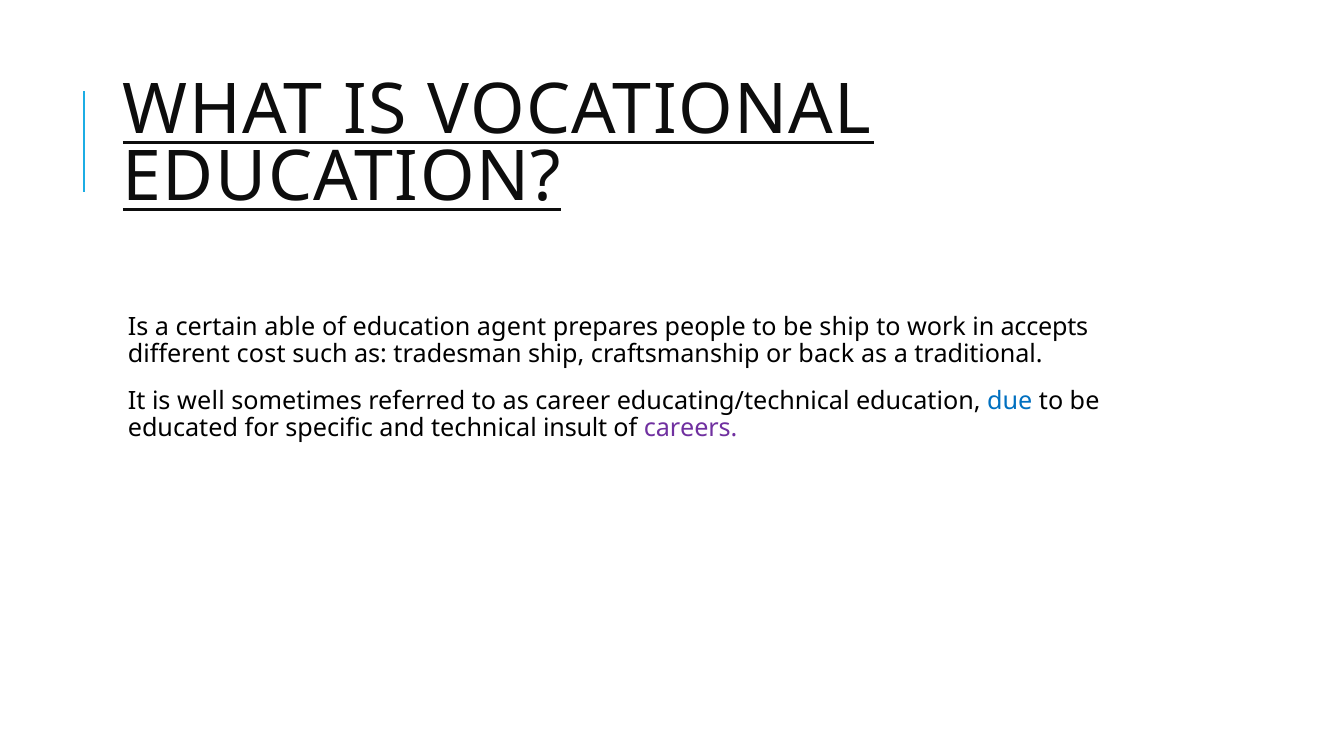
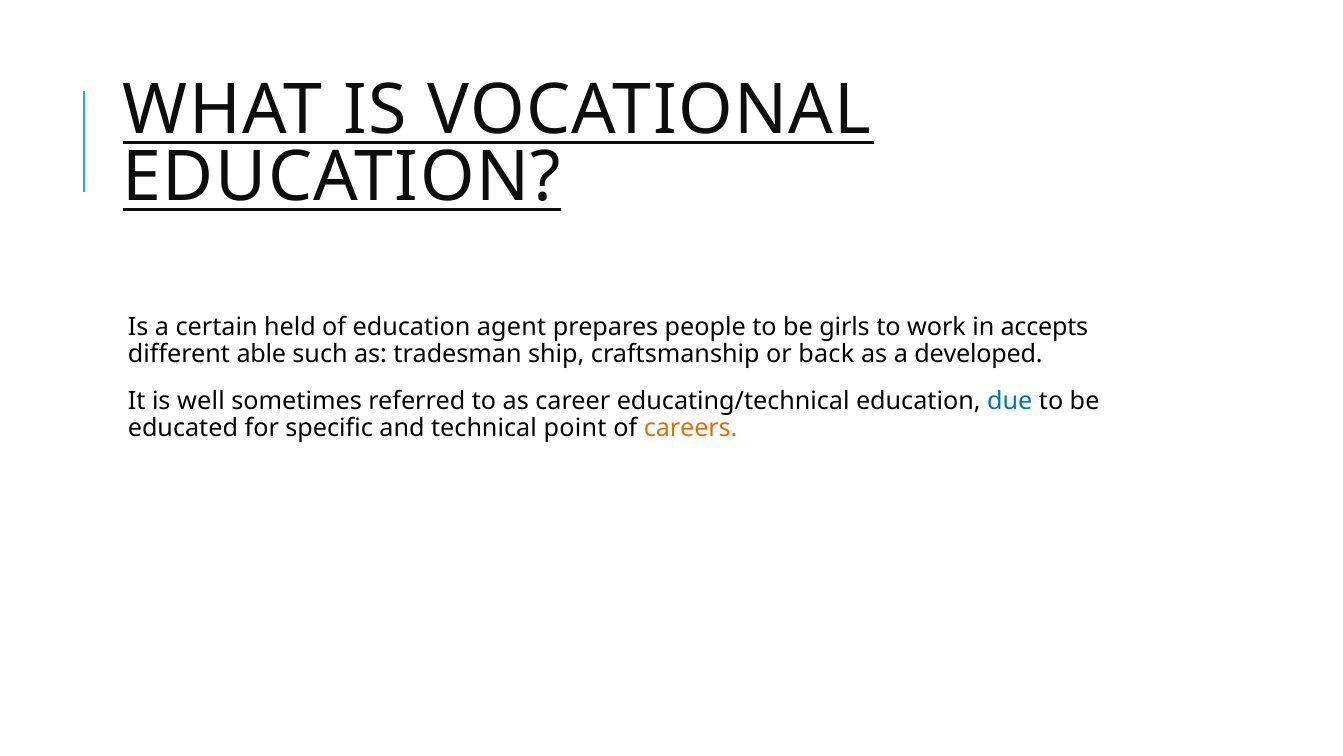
able: able -> held
be ship: ship -> girls
cost: cost -> able
traditional: traditional -> developed
insult: insult -> point
careers colour: purple -> orange
